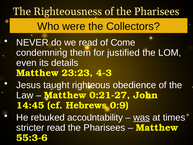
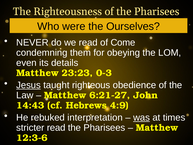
Collectors: Collectors -> Ourselves
justified: justified -> obeying
4-3: 4-3 -> 0-3
Jesus underline: none -> present
0:21-27: 0:21-27 -> 6:21-27
14:45: 14:45 -> 14:43
0:9: 0:9 -> 4:9
accountability: accountability -> interpretation
55:3-6: 55:3-6 -> 12:3-6
